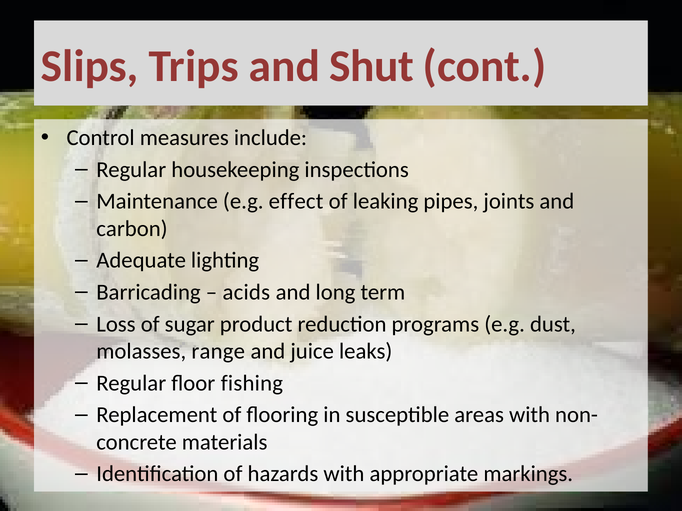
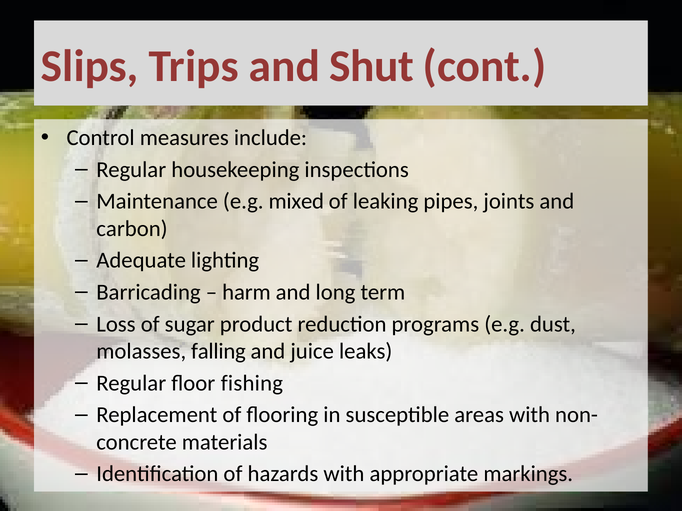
effect: effect -> mixed
acids: acids -> harm
range: range -> falling
